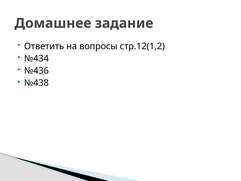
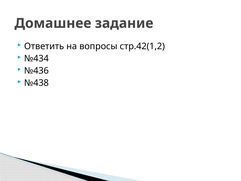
стр.12(1,2: стр.12(1,2 -> стр.42(1,2
